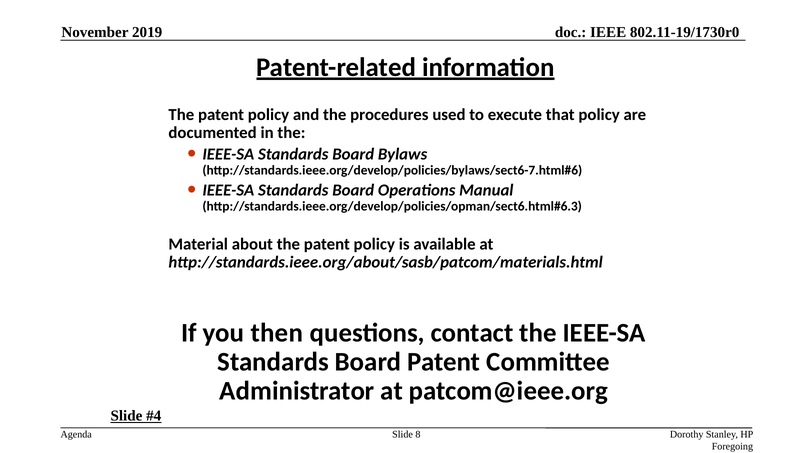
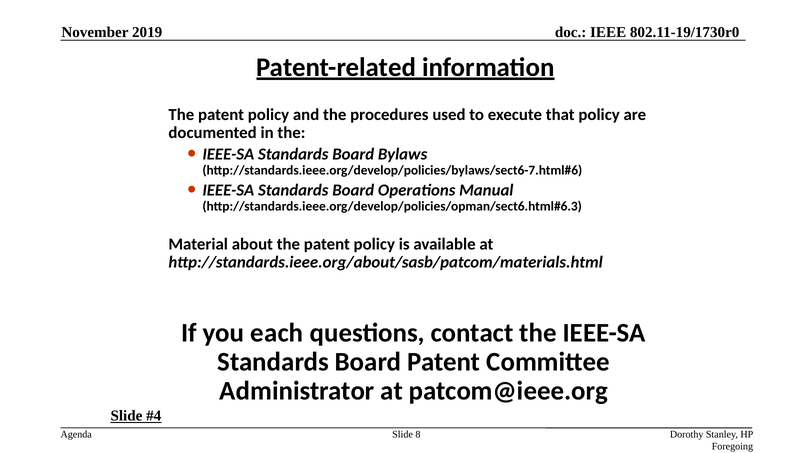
then: then -> each
